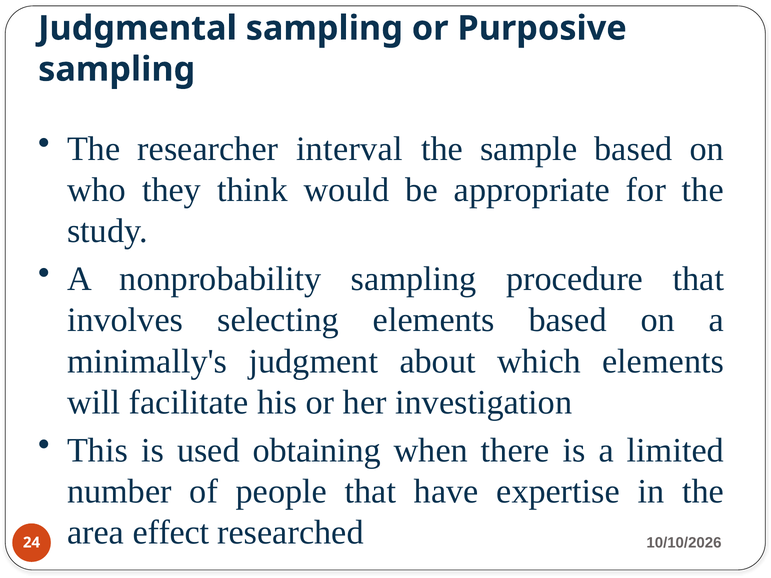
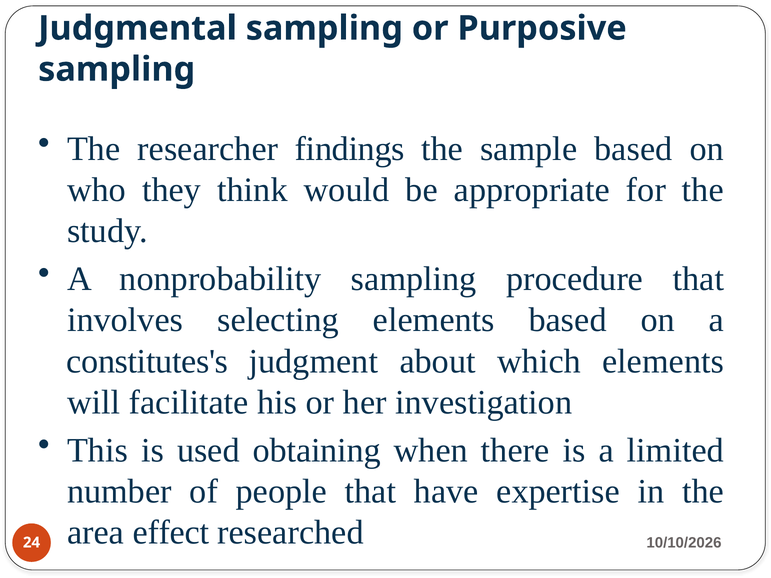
interval: interval -> findings
minimally's: minimally's -> constitutes's
